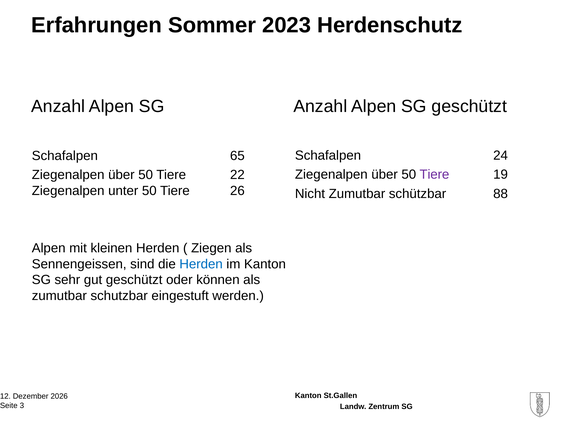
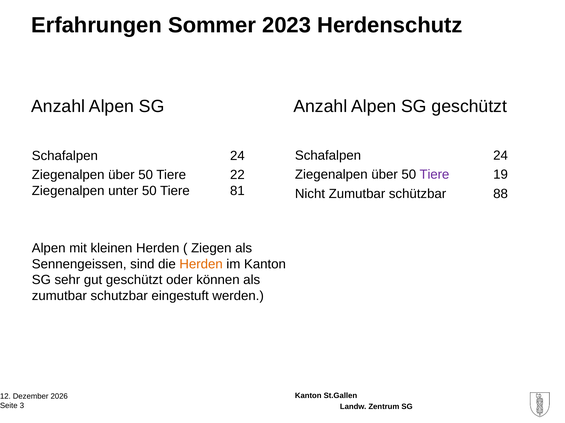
65 at (237, 156): 65 -> 24
26: 26 -> 81
Herden at (201, 264) colour: blue -> orange
